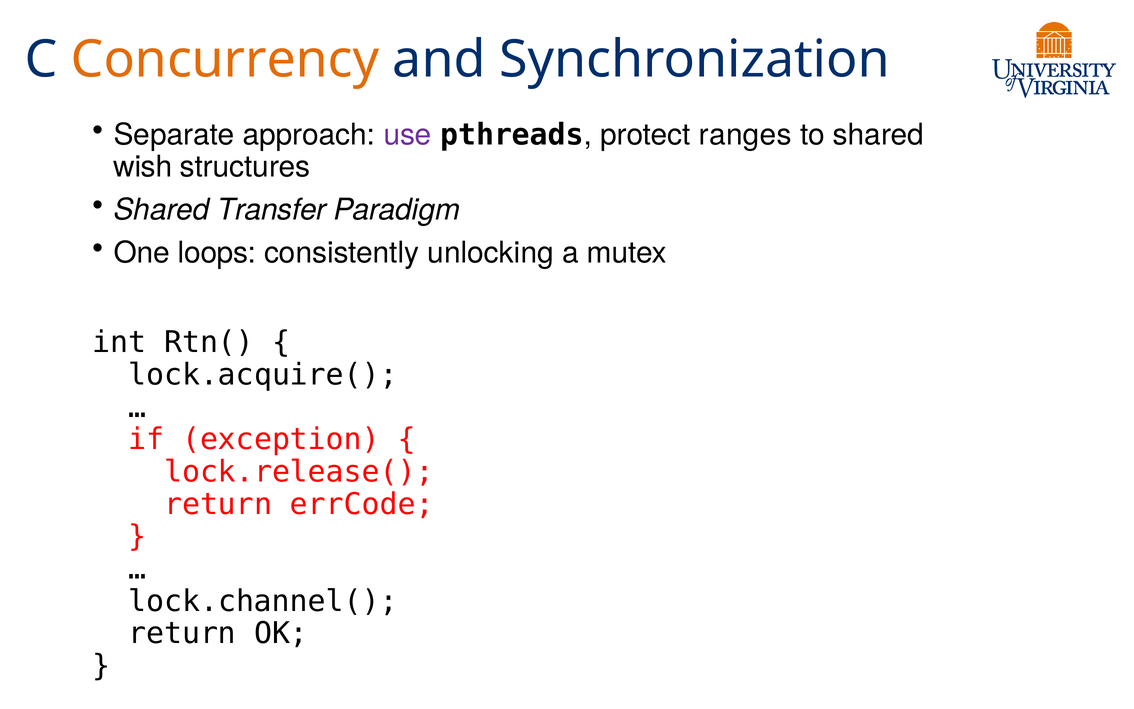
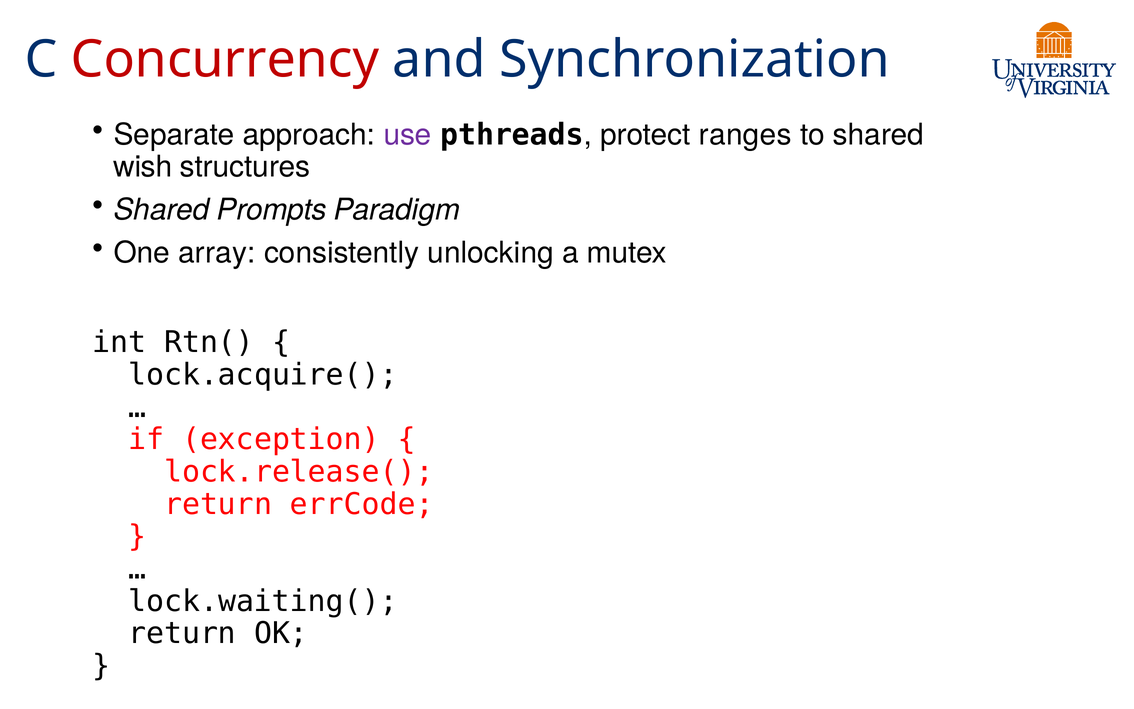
Concurrency colour: orange -> red
Transfer: Transfer -> Prompts
loops: loops -> array
lock.channel(: lock.channel( -> lock.waiting(
